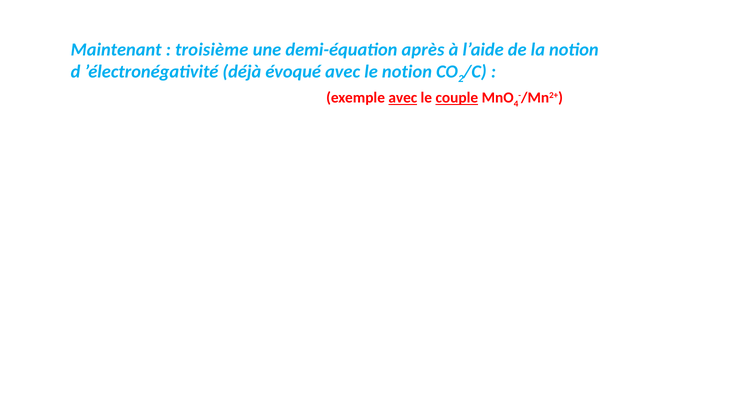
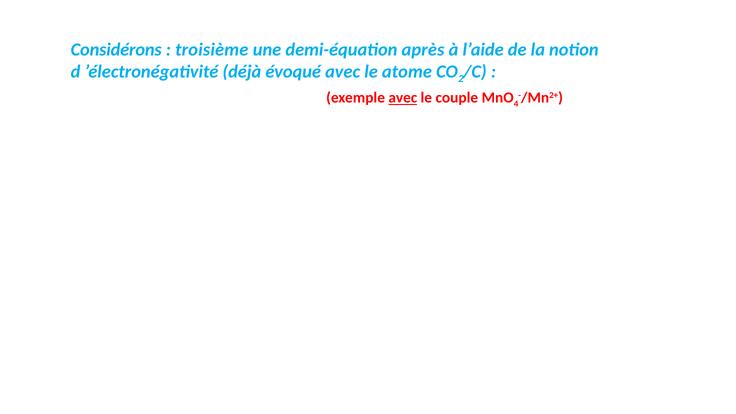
Maintenant: Maintenant -> Considérons
le notion: notion -> atome
couple underline: present -> none
